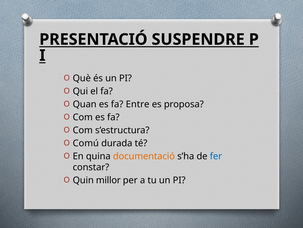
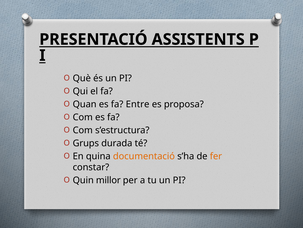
SUSPENDRE: SUSPENDRE -> ASSISTENTS
Comú: Comú -> Grups
fer colour: blue -> orange
